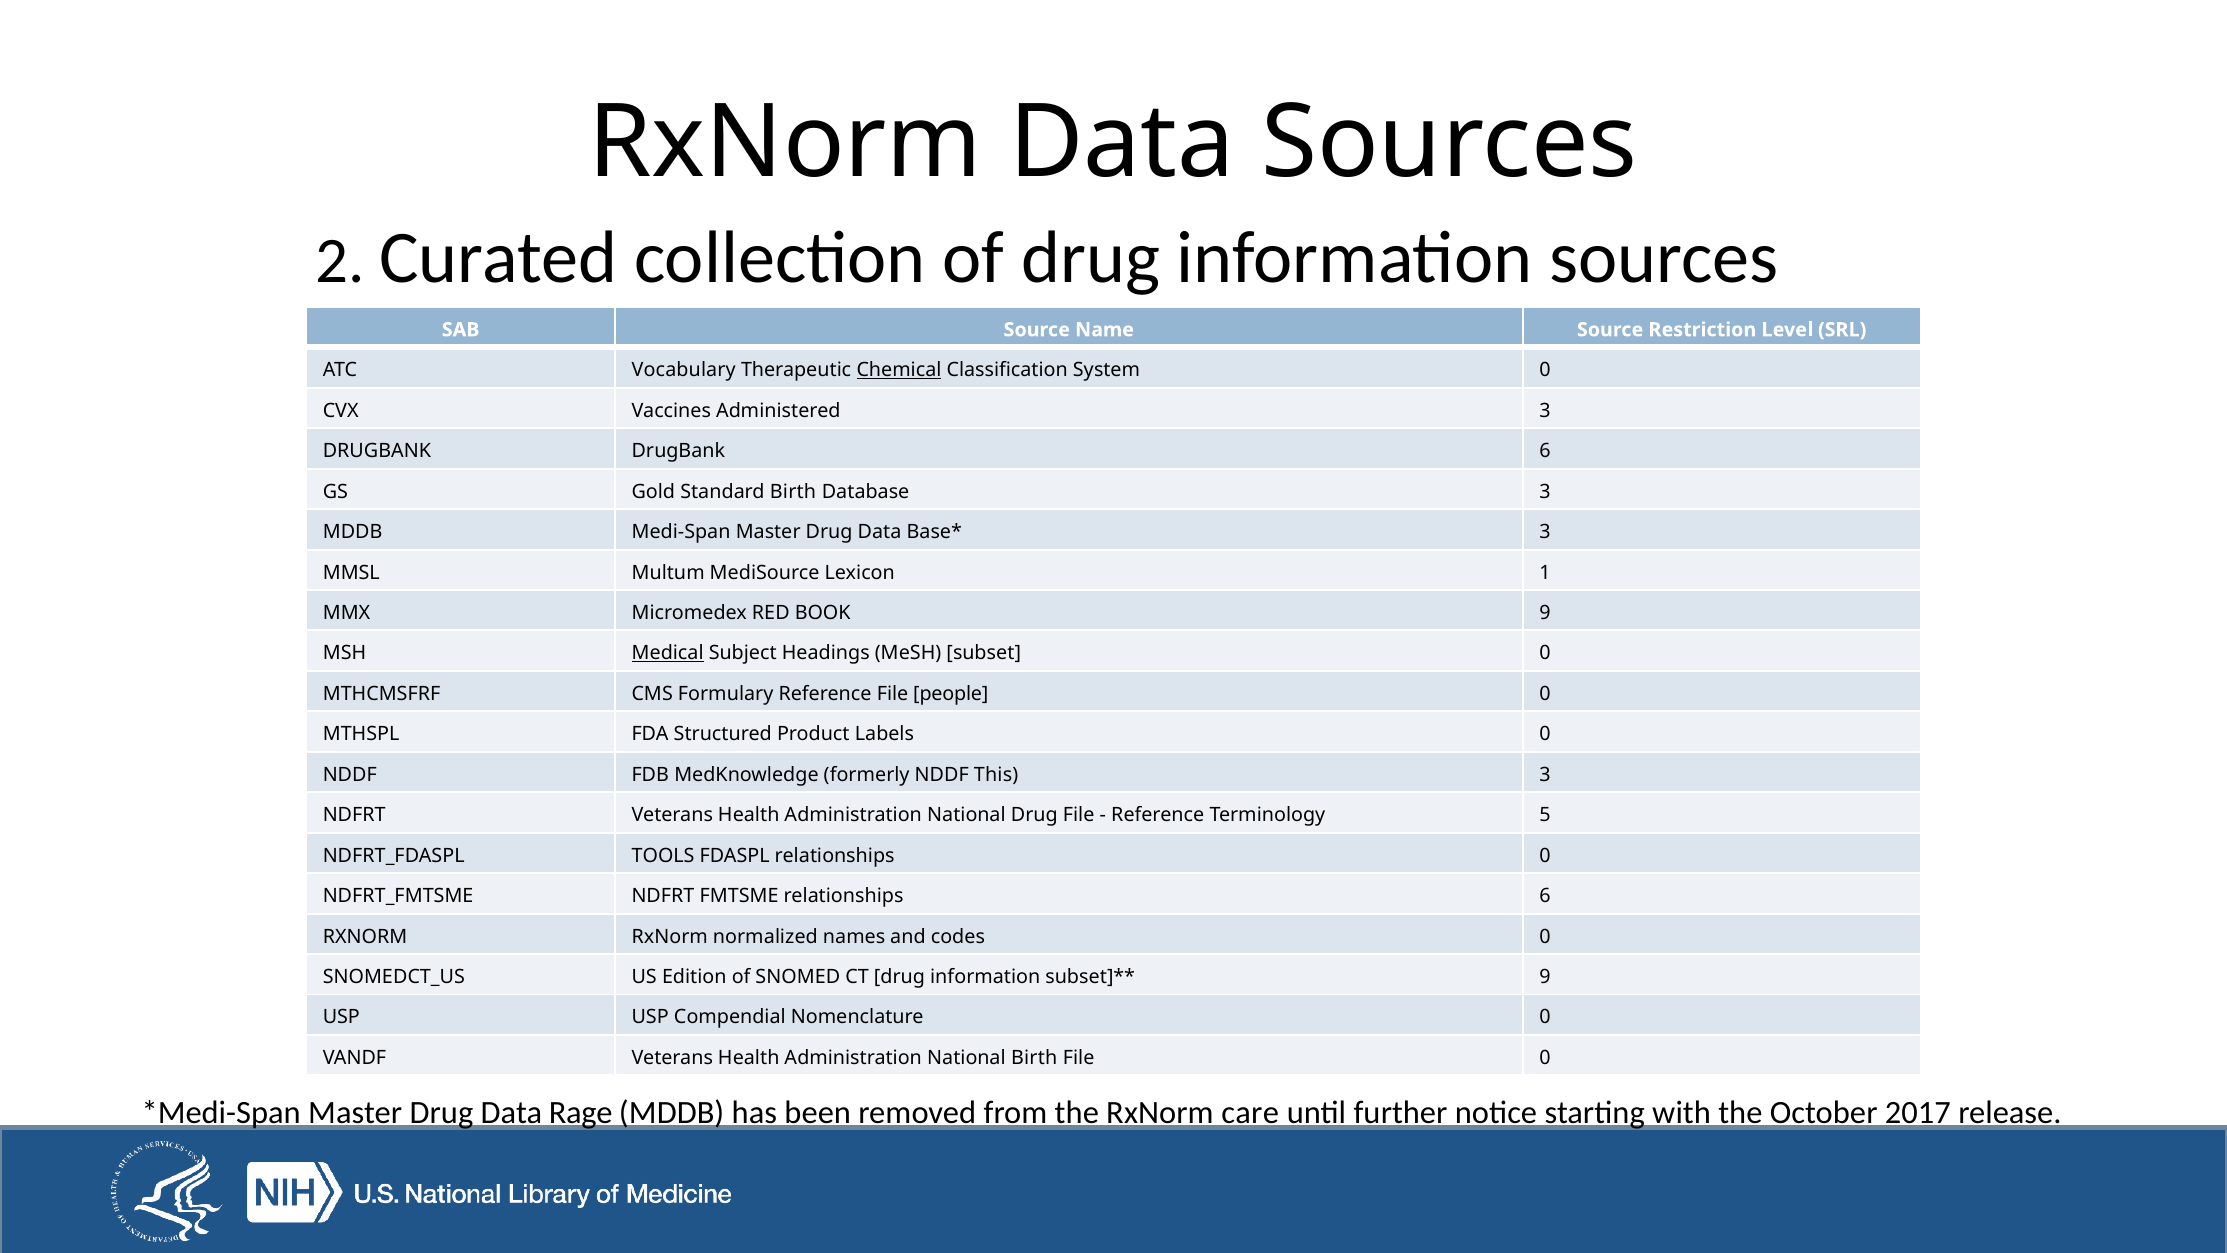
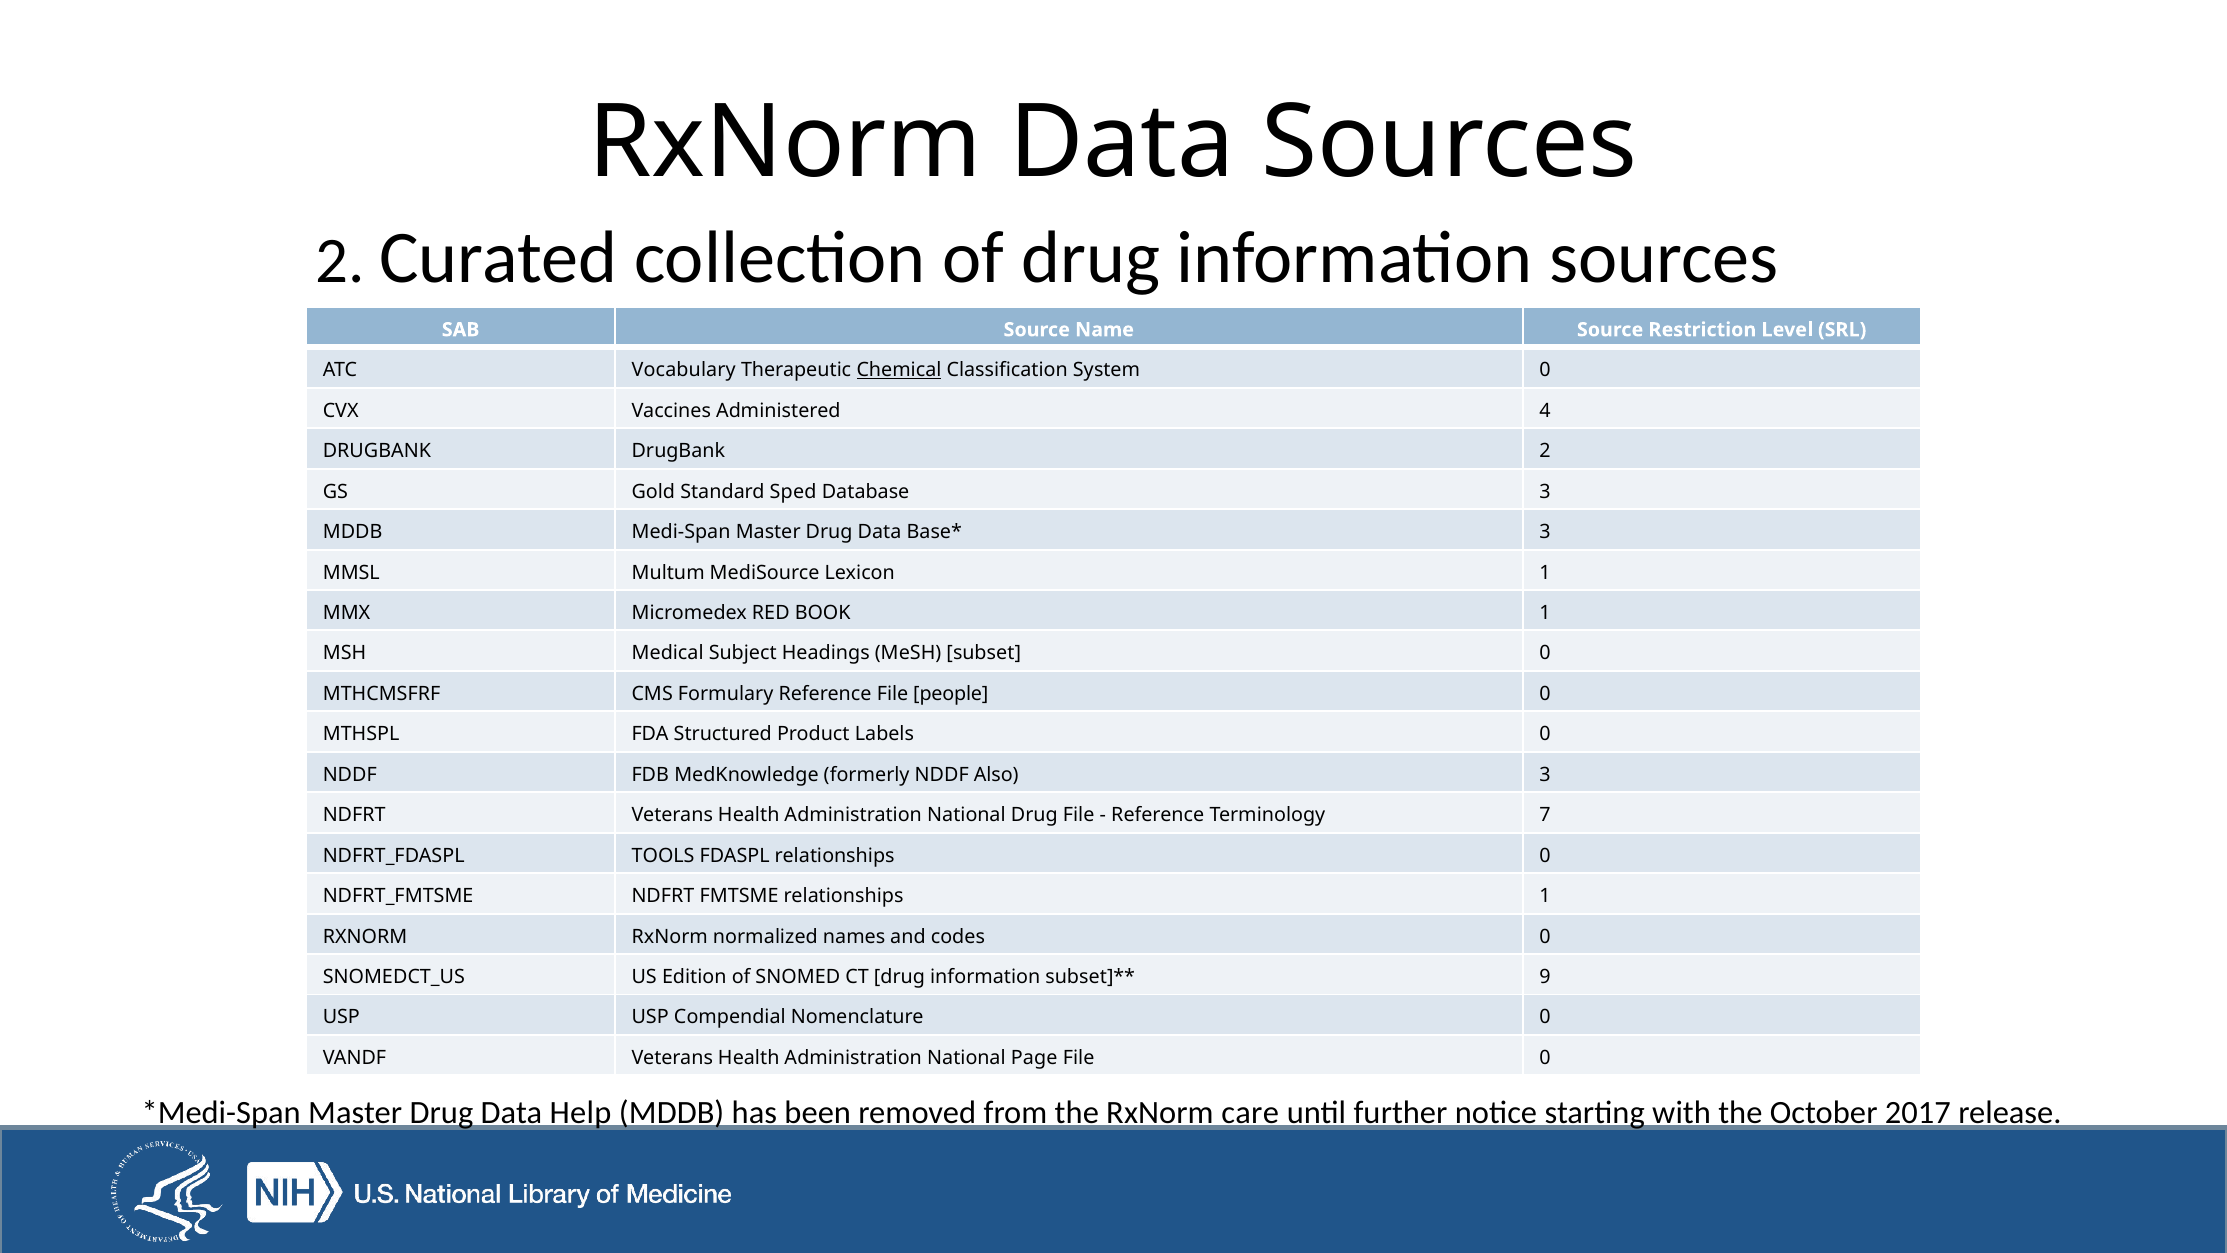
Administered 3: 3 -> 4
DrugBank 6: 6 -> 2
Standard Birth: Birth -> Sped
BOOK 9: 9 -> 1
Medical underline: present -> none
This: This -> Also
5: 5 -> 7
relationships 6: 6 -> 1
National Birth: Birth -> Page
Rage: Rage -> Help
